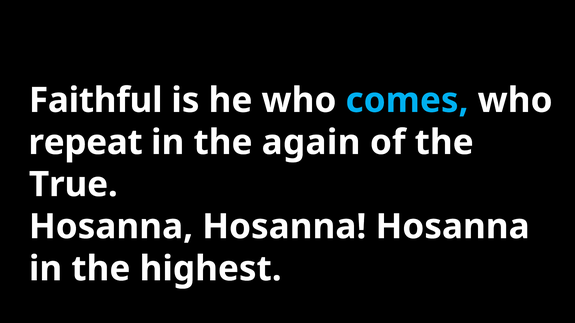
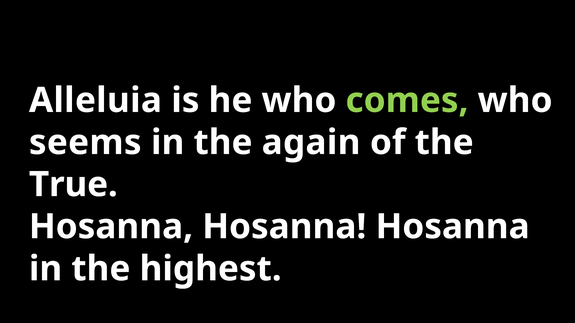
Faithful: Faithful -> Alleluia
comes colour: light blue -> light green
repeat: repeat -> seems
